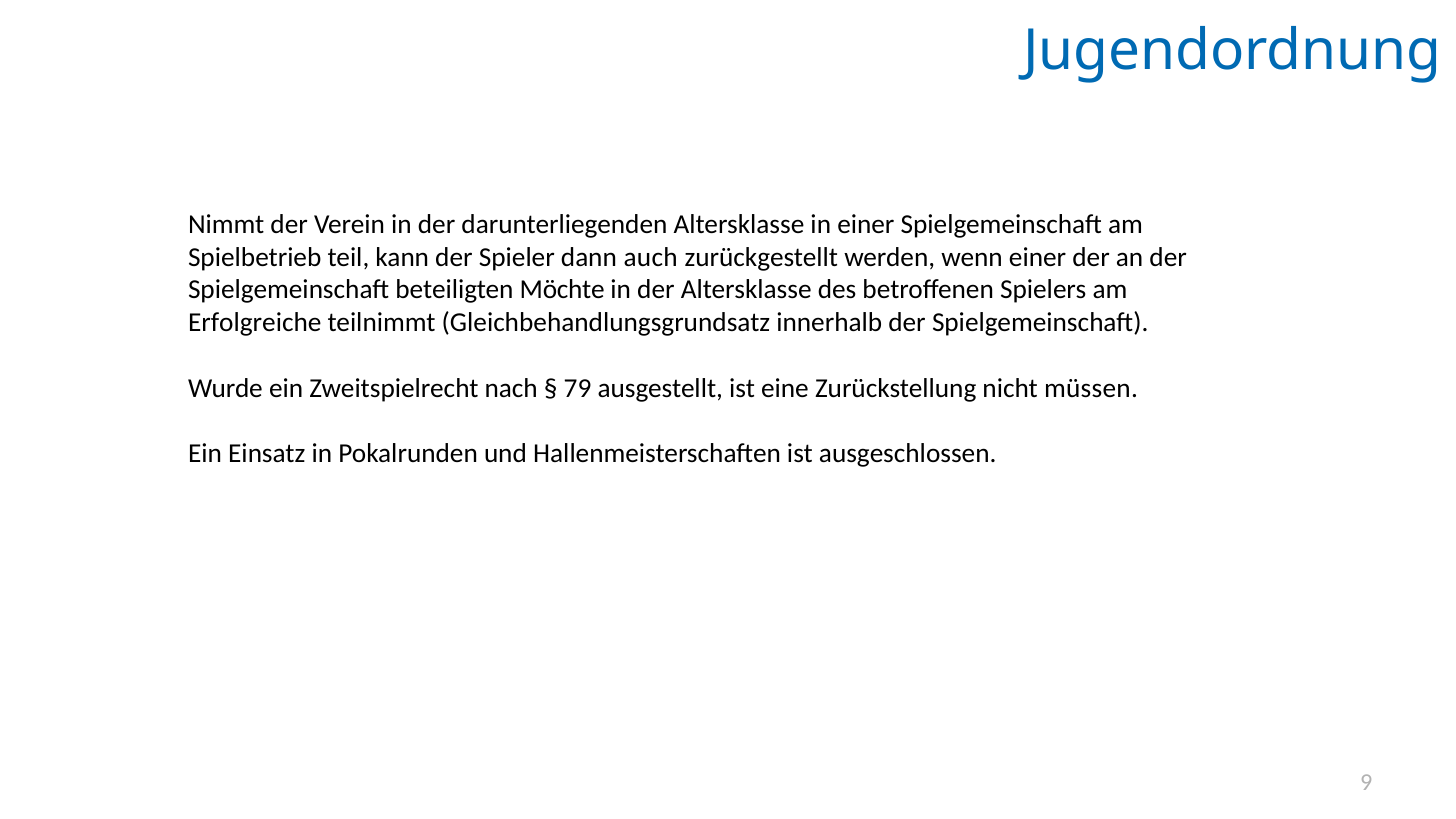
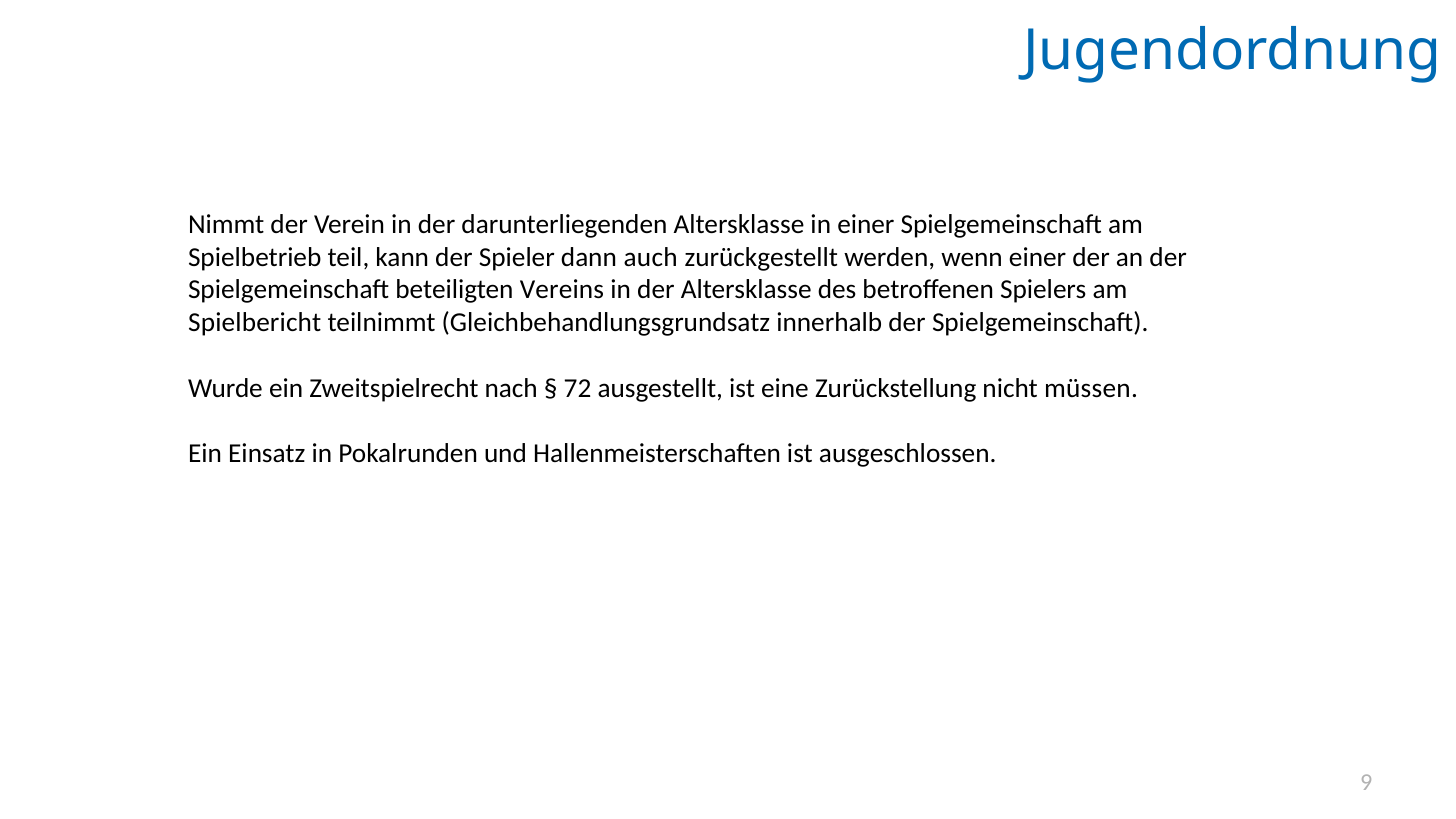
Möchte: Möchte -> Vereins
Erfolgreiche: Erfolgreiche -> Spielbericht
79: 79 -> 72
